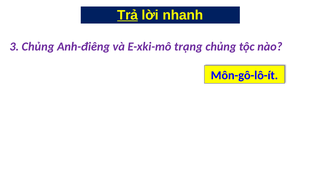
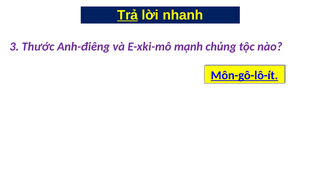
3 Chủng: Chủng -> Thước
trạng: trạng -> mạnh
Môn-gô-lô-ít underline: none -> present
